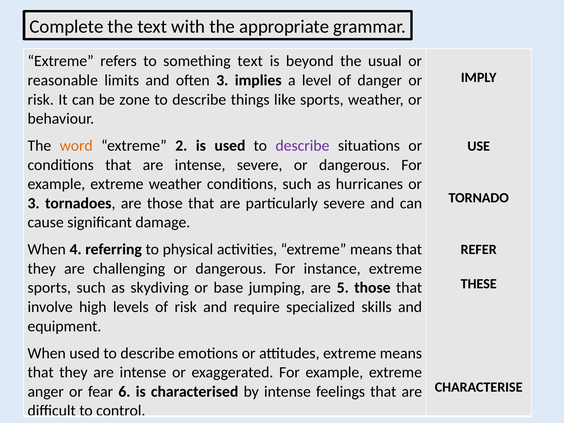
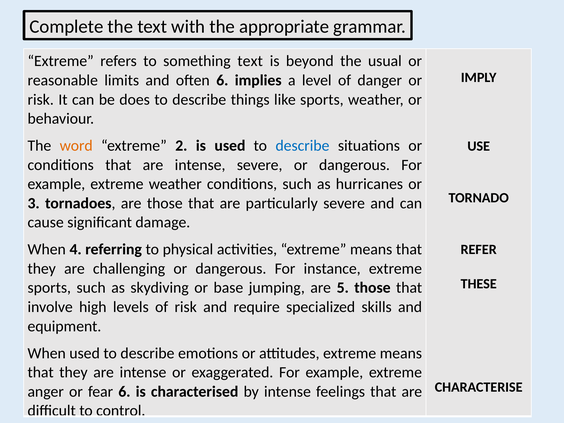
often 3: 3 -> 6
zone: zone -> does
describe at (302, 146) colour: purple -> blue
